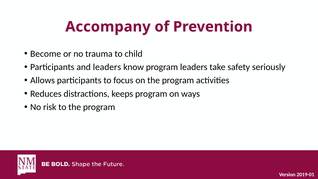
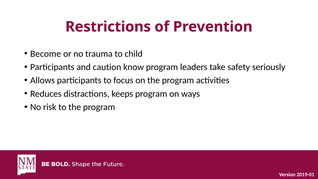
Accompany: Accompany -> Restrictions
and leaders: leaders -> caution
